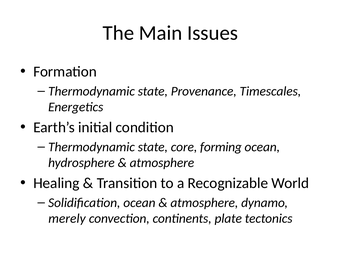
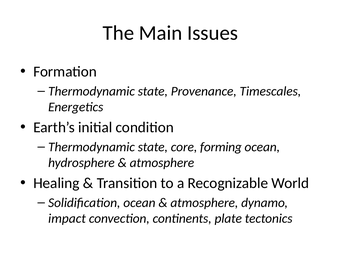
merely: merely -> impact
